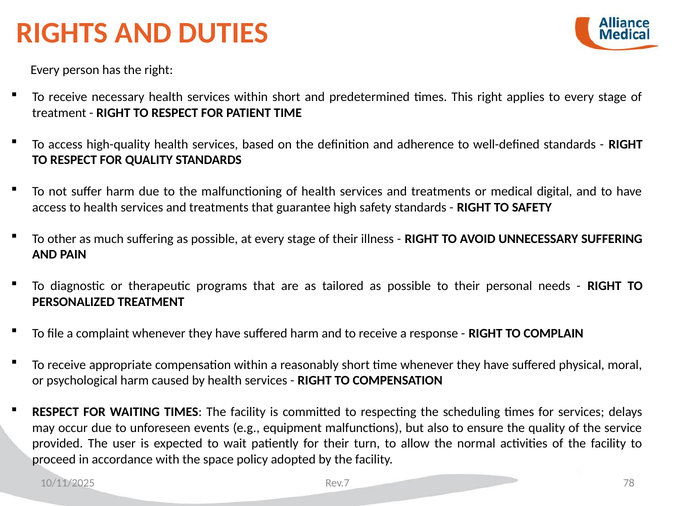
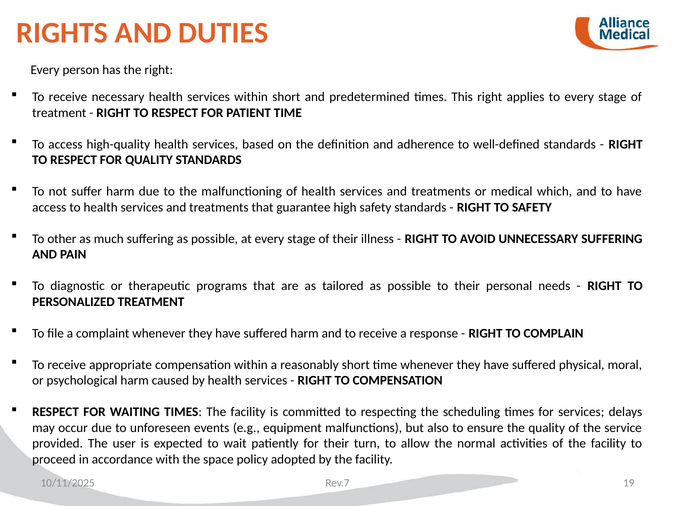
digital: digital -> which
78: 78 -> 19
